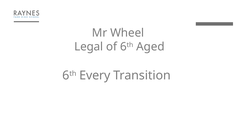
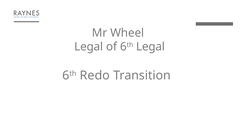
Aged at (150, 47): Aged -> Legal
Every: Every -> Redo
